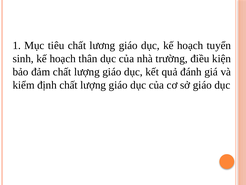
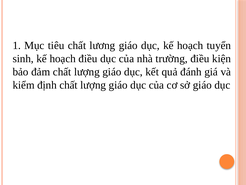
hoạch thân: thân -> điều
